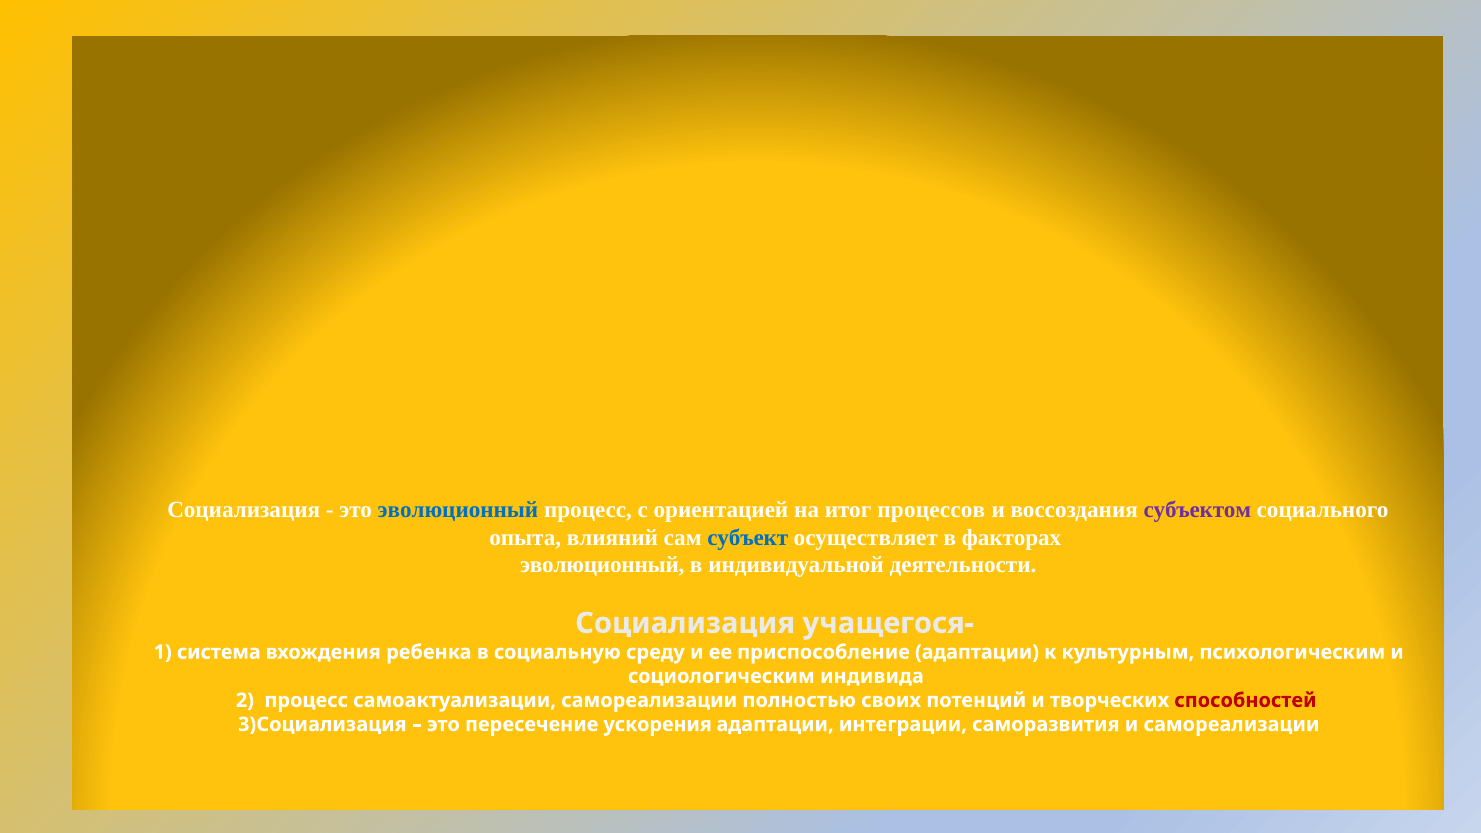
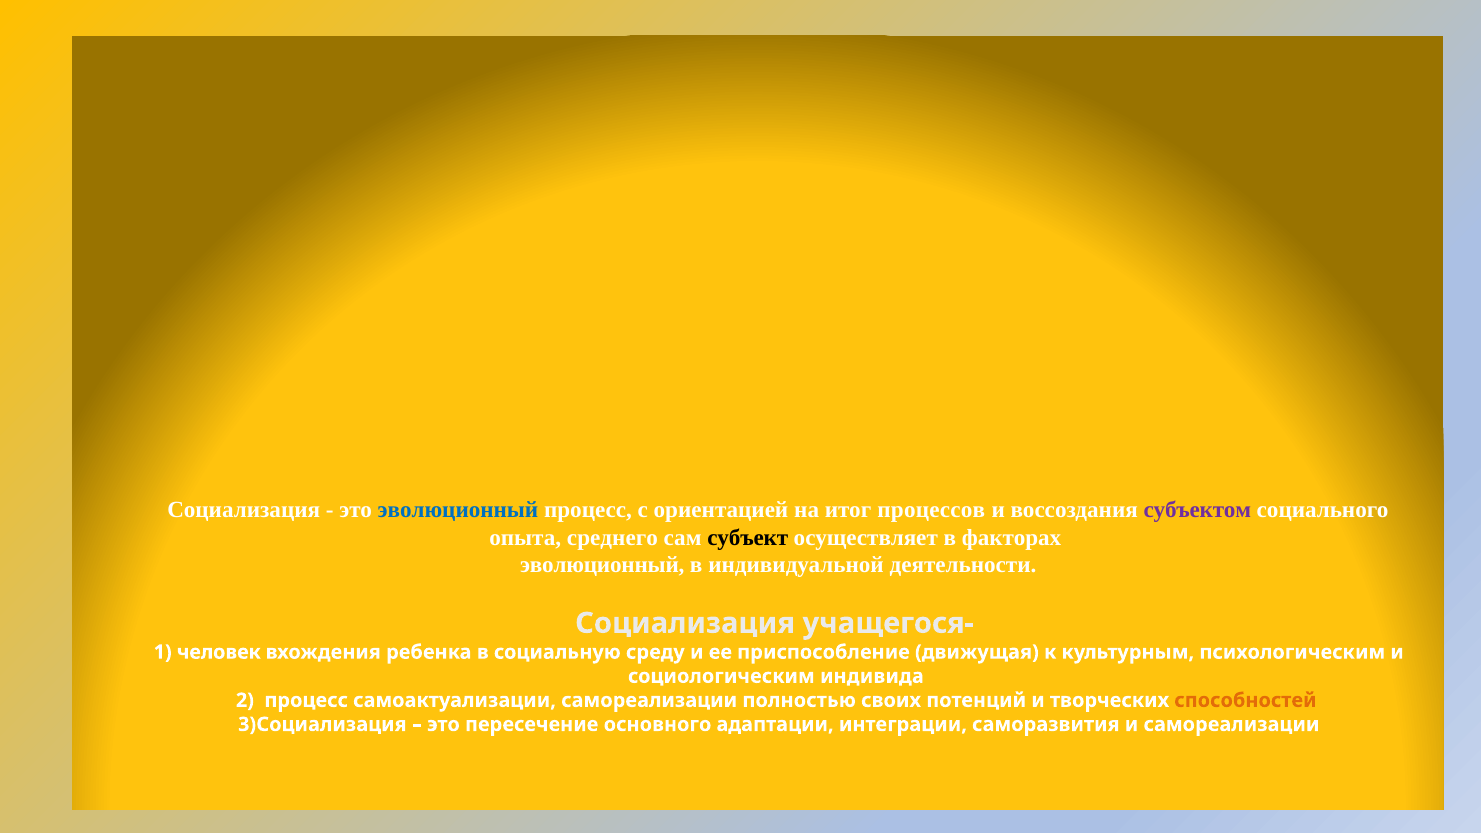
влияний: влияний -> среднего
субъект colour: blue -> black
система: система -> человек
приспособление адаптации: адаптации -> движущая
способностей colour: red -> orange
ускорения: ускорения -> основного
